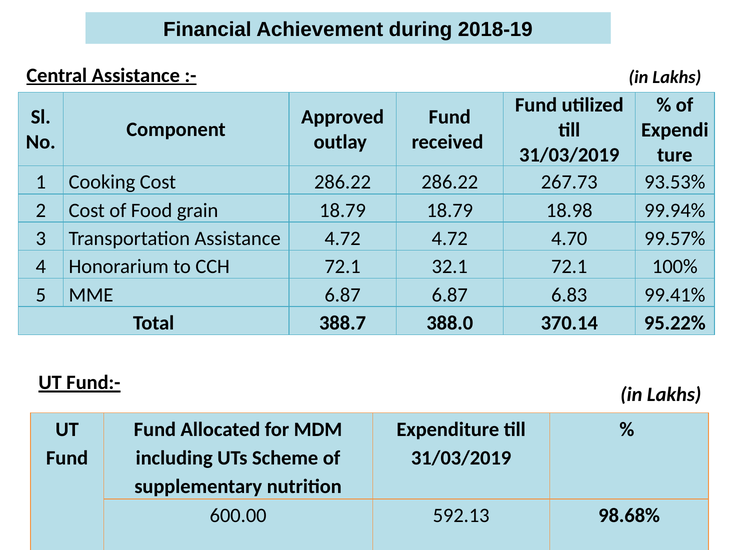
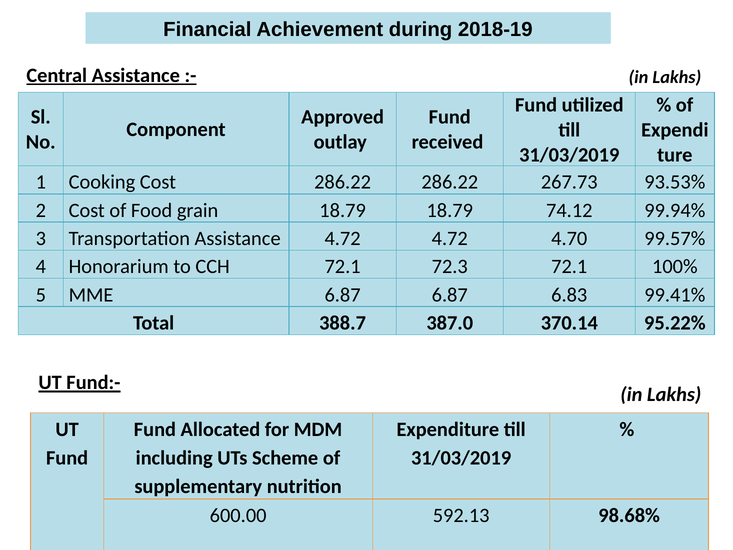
18.98: 18.98 -> 74.12
32.1: 32.1 -> 72.3
388.0: 388.0 -> 387.0
